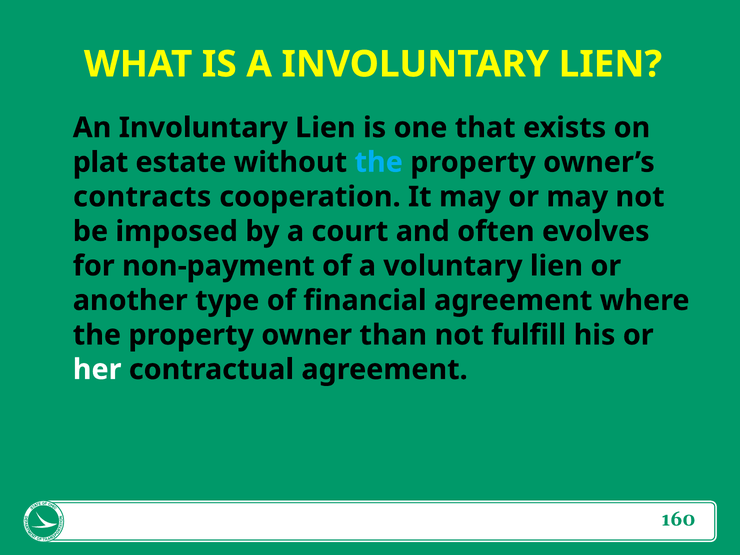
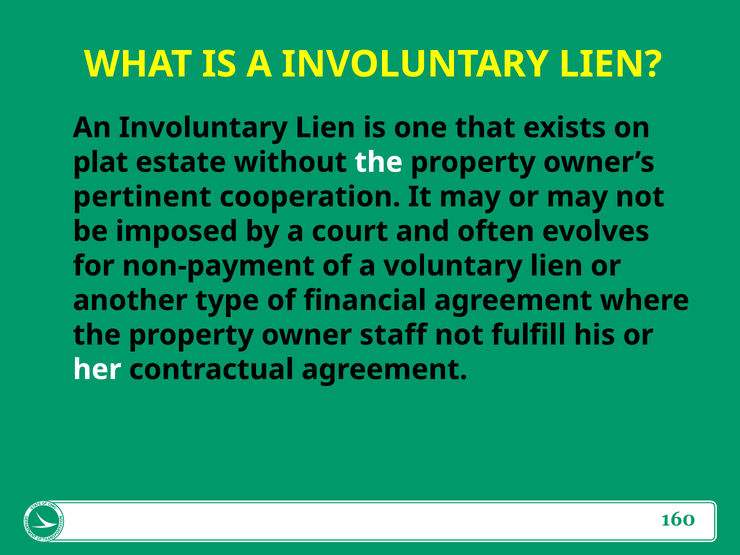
the at (379, 162) colour: light blue -> white
contracts: contracts -> pertinent
than: than -> staff
